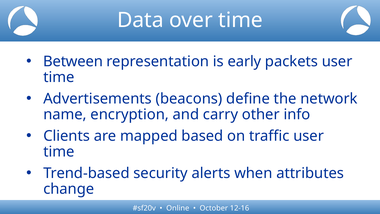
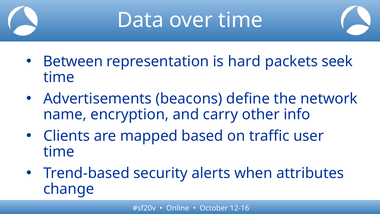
early: early -> hard
packets user: user -> seek
